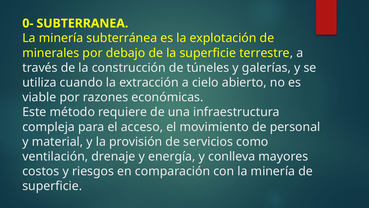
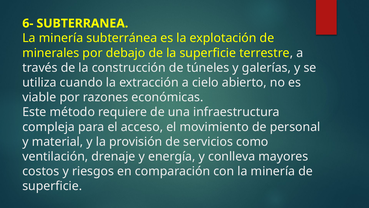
0-: 0- -> 6-
